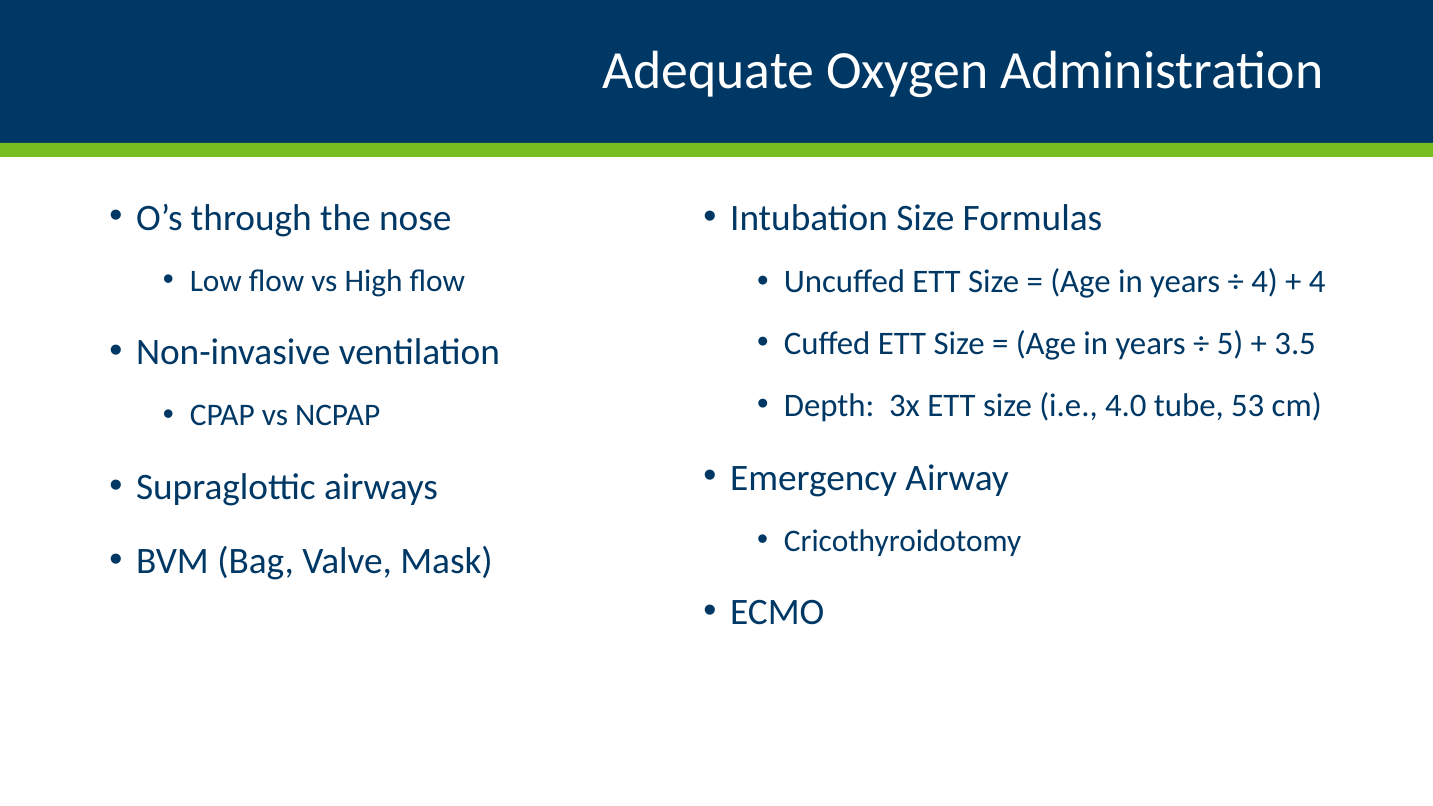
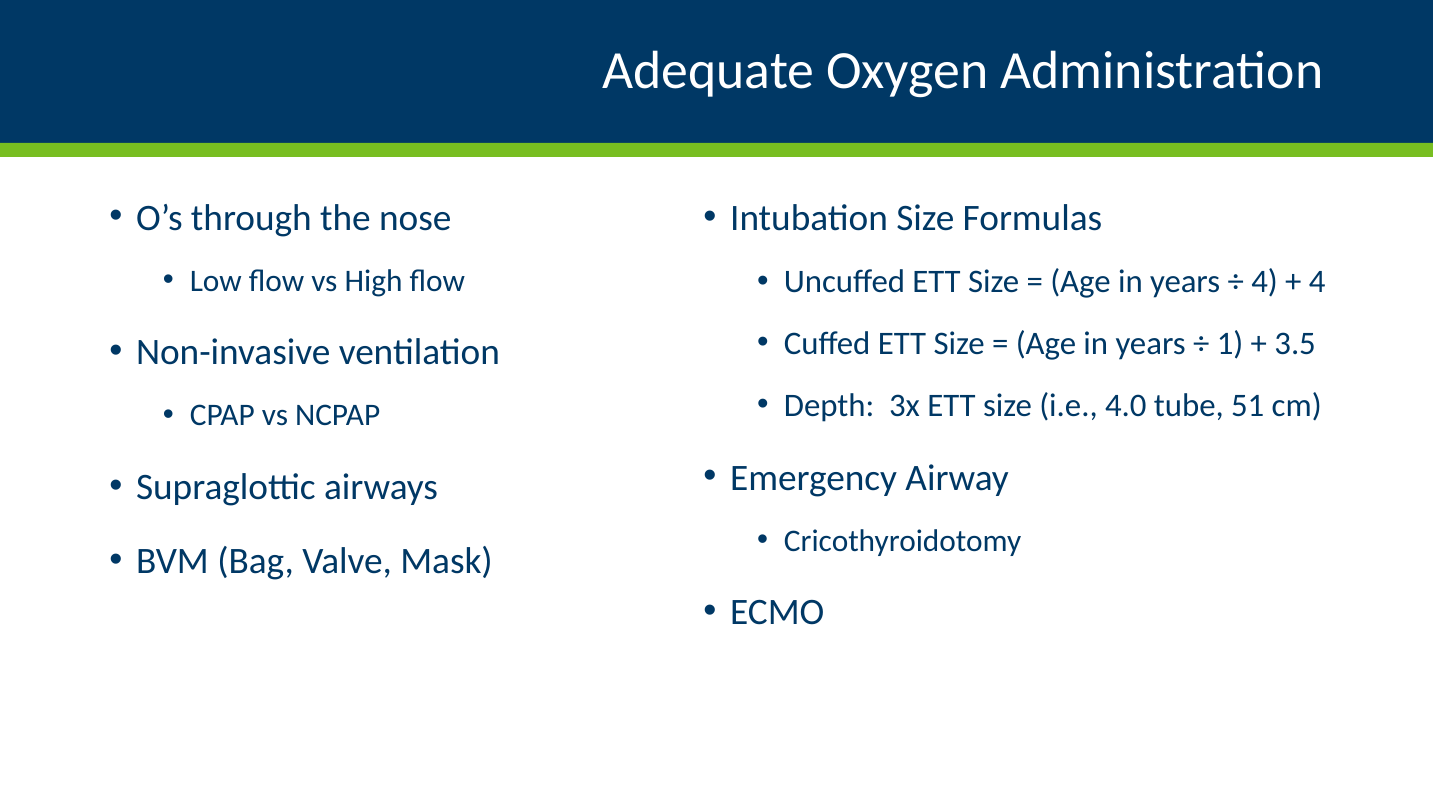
5: 5 -> 1
53: 53 -> 51
